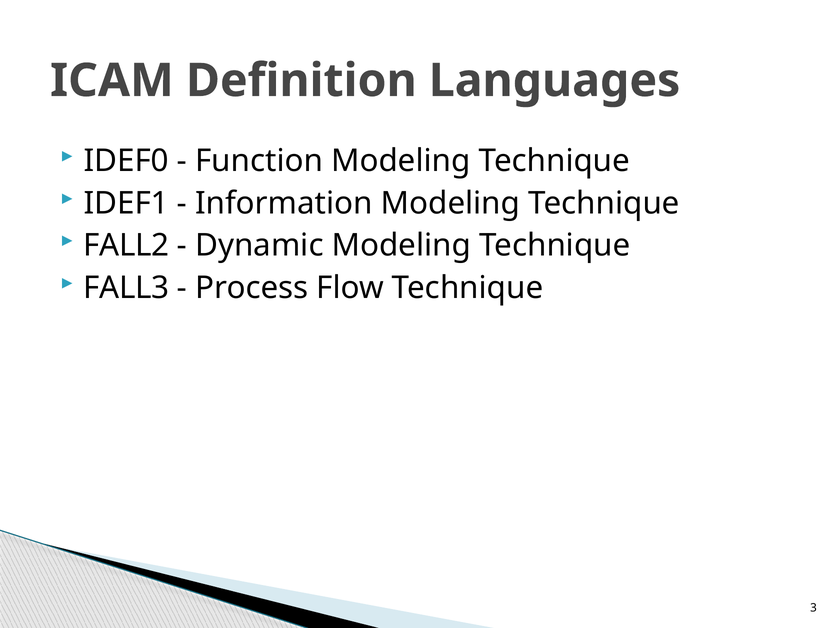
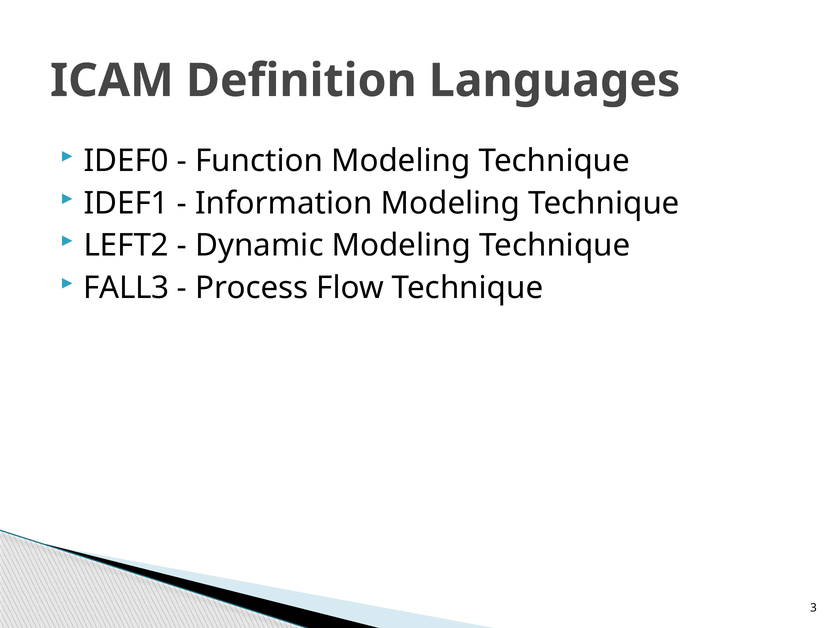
FALL2: FALL2 -> LEFT2
